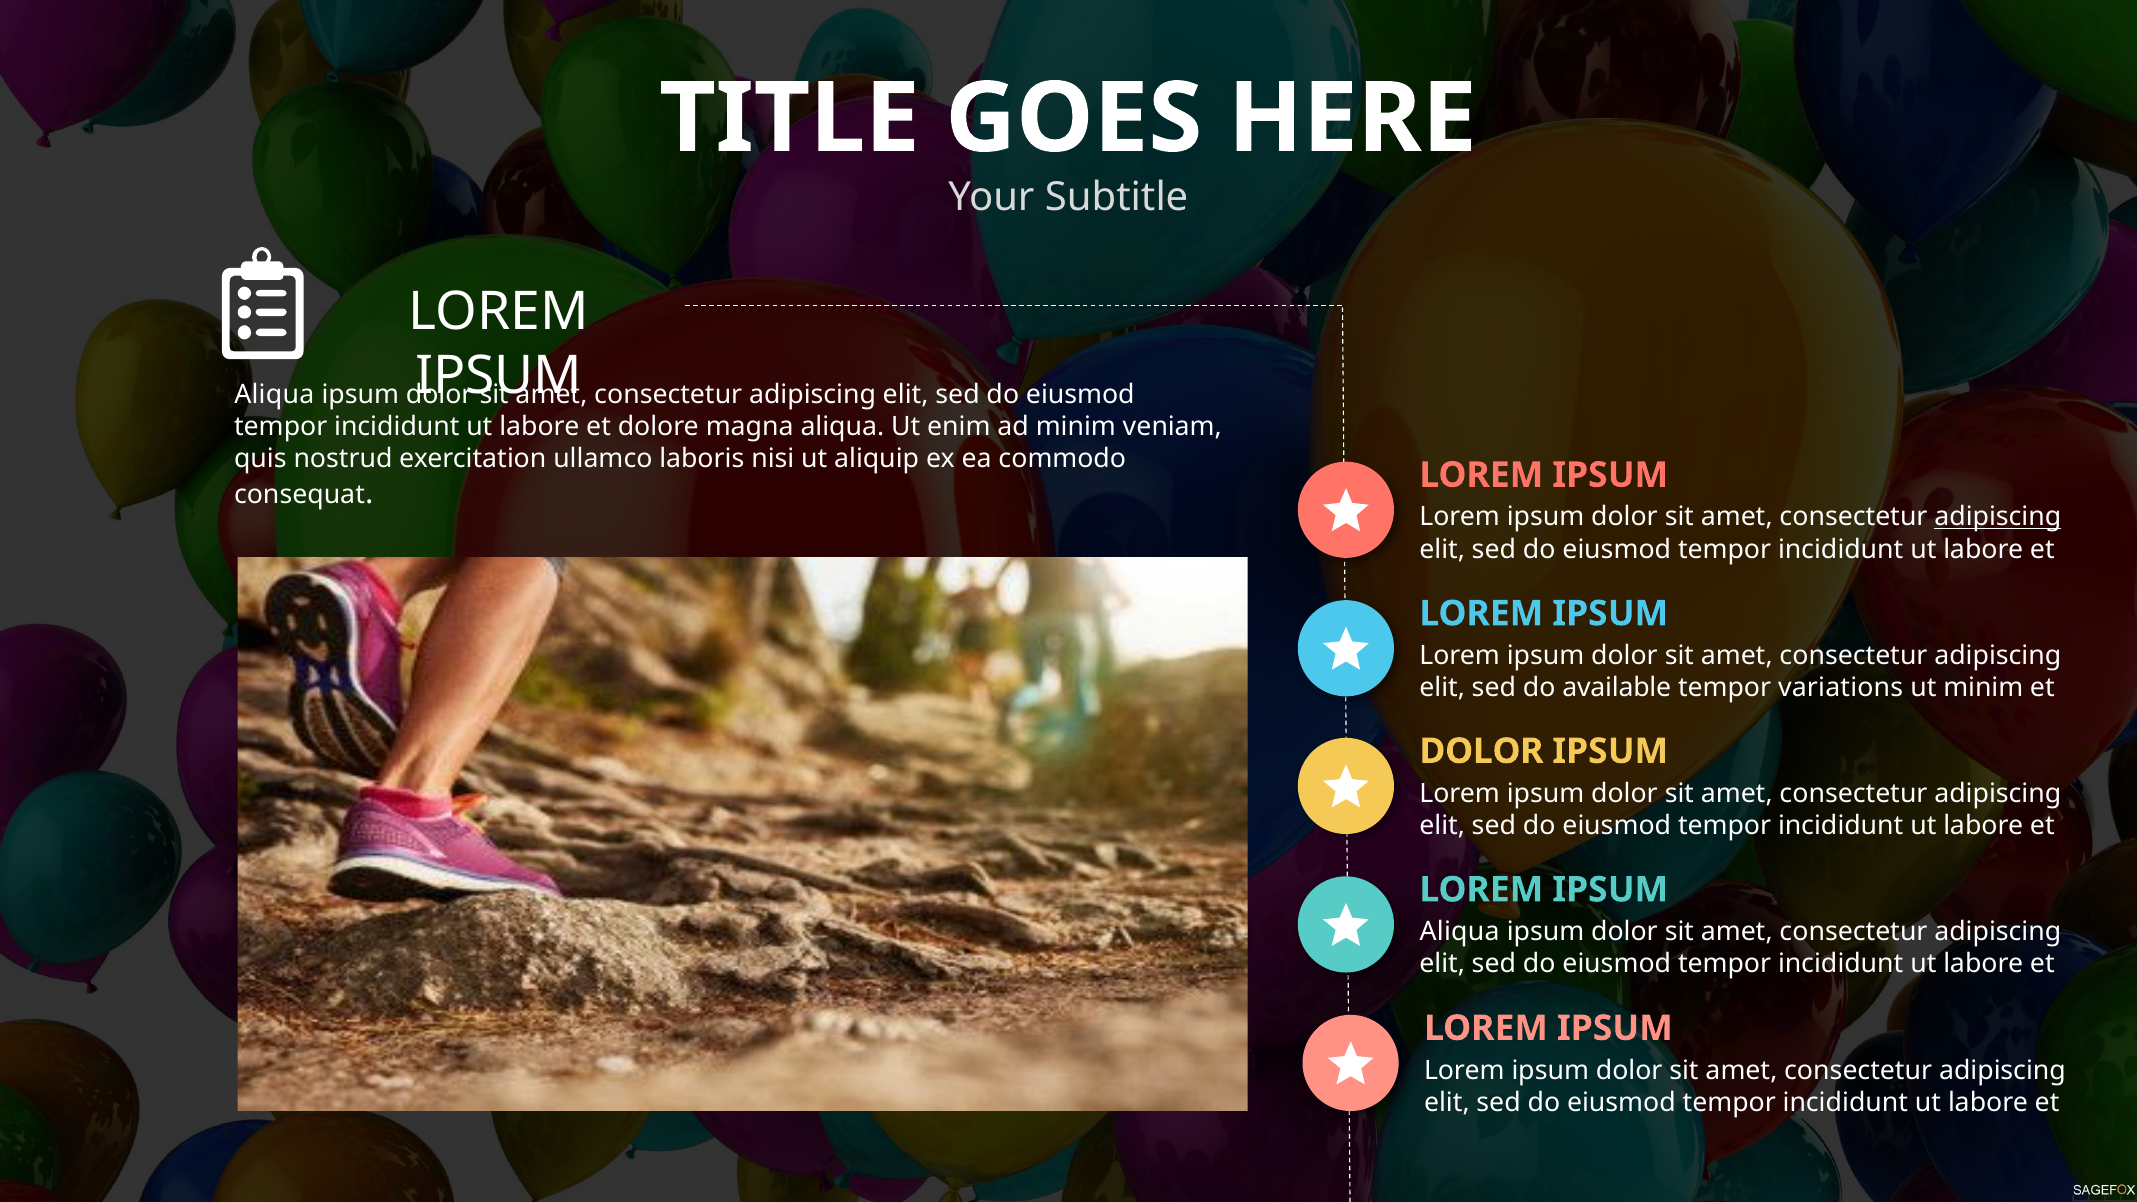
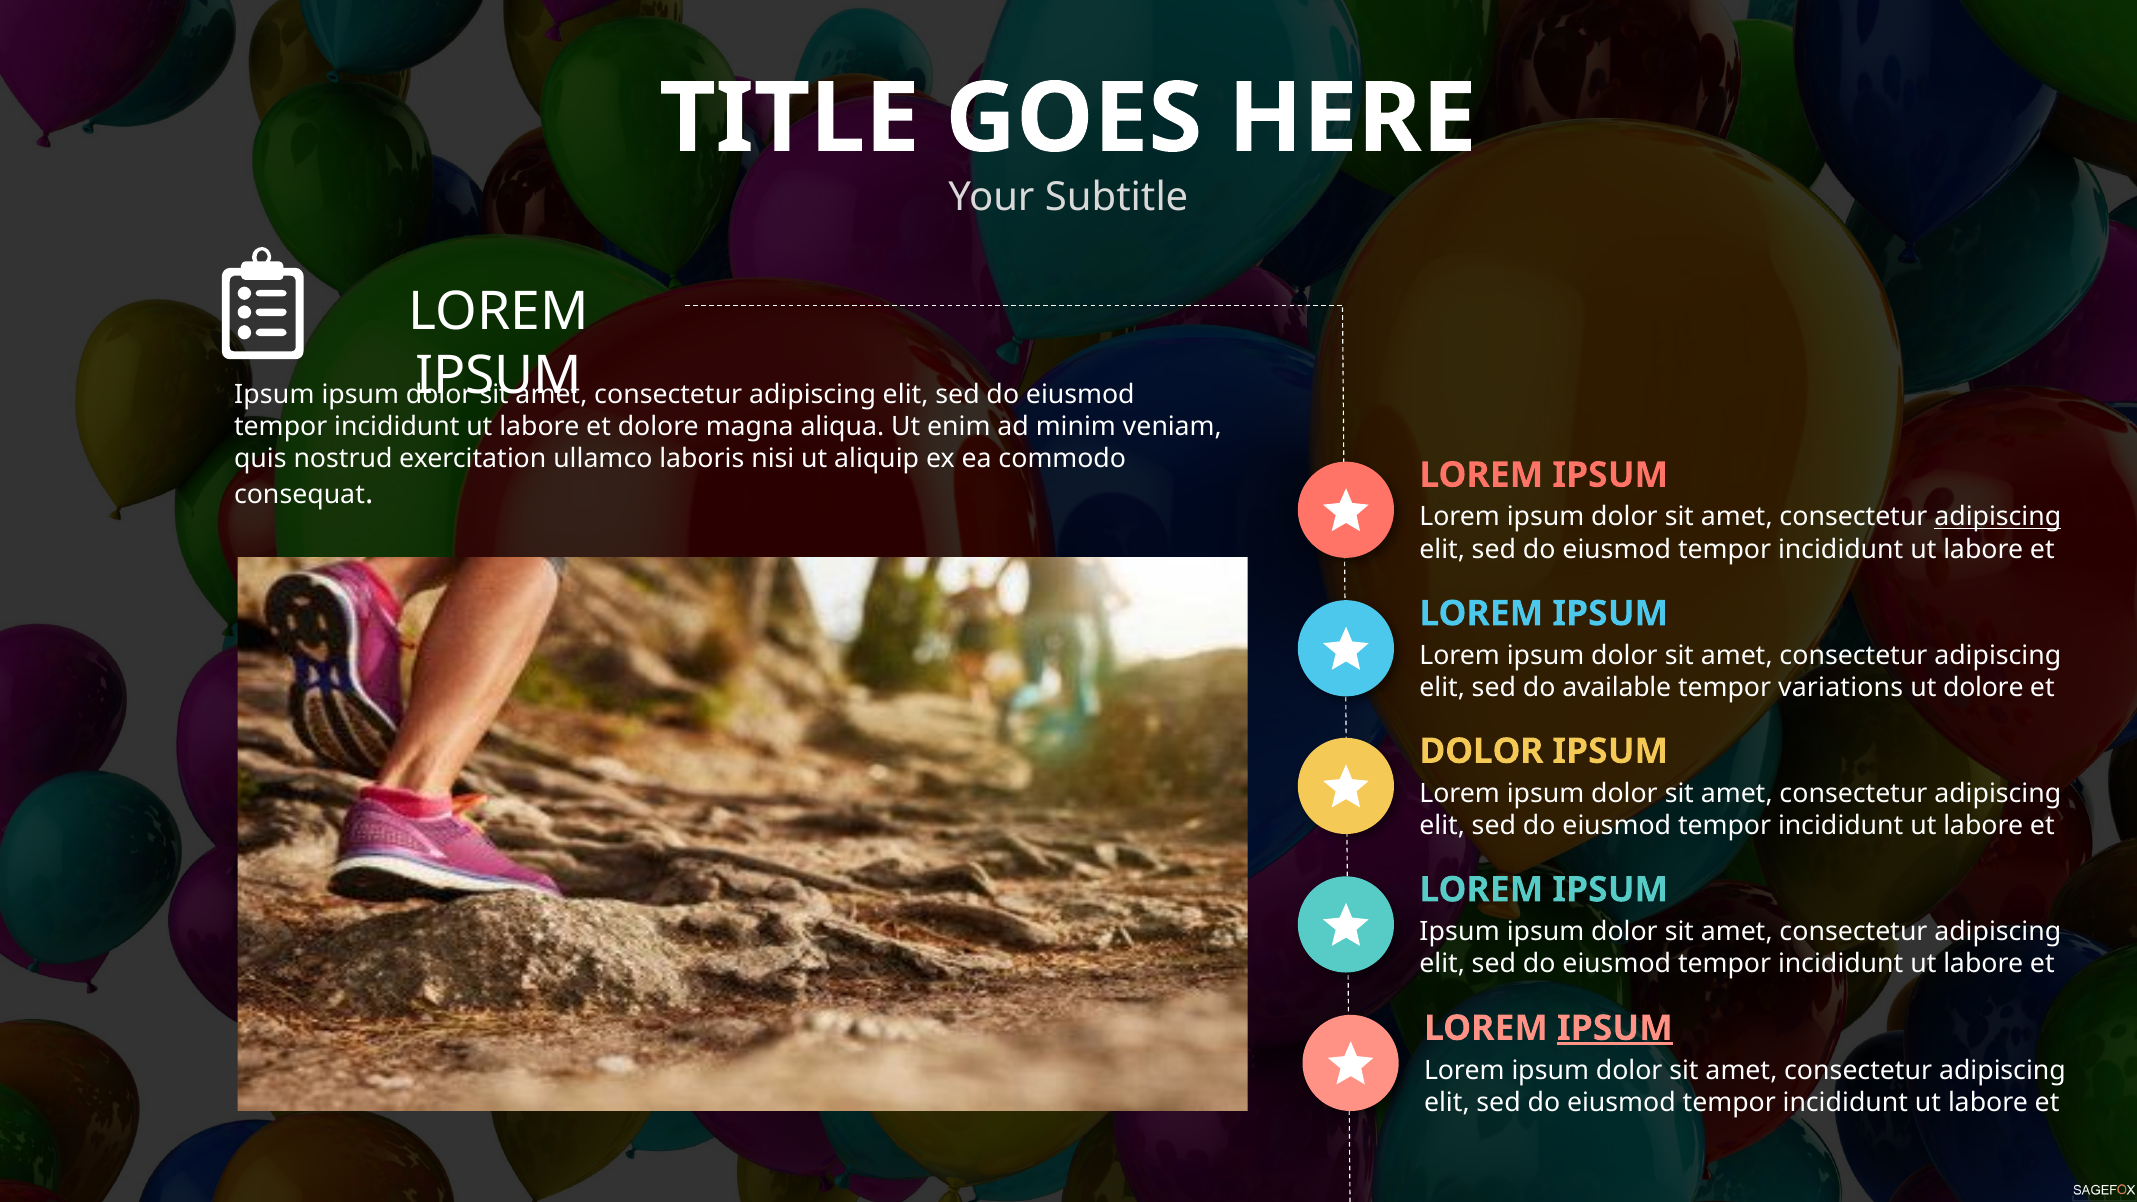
Aliqua at (274, 394): Aliqua -> Ipsum
ut minim: minim -> dolore
Aliqua at (1460, 932): Aliqua -> Ipsum
IPSUM at (1615, 1028) underline: none -> present
